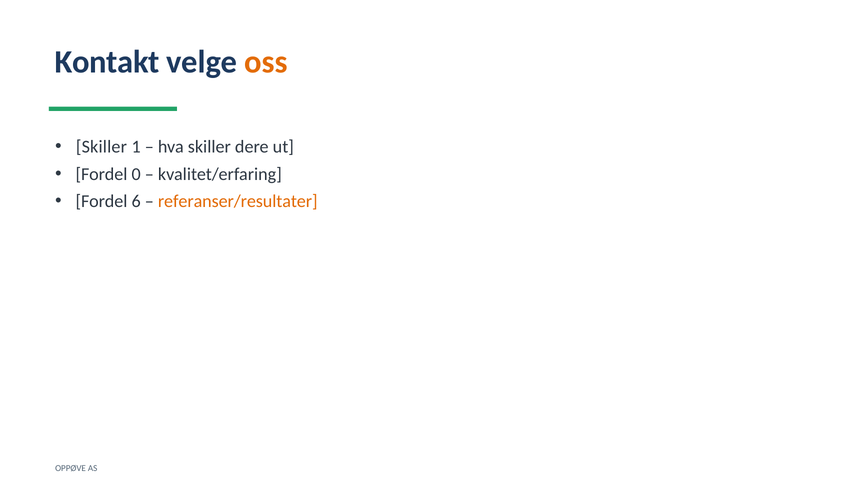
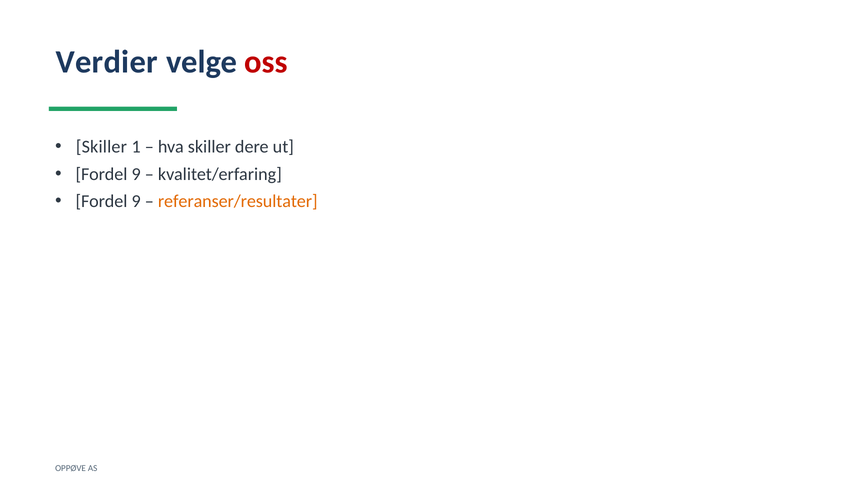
Kontakt: Kontakt -> Verdier
oss colour: orange -> red
0 at (136, 174): 0 -> 9
6 at (136, 201): 6 -> 9
